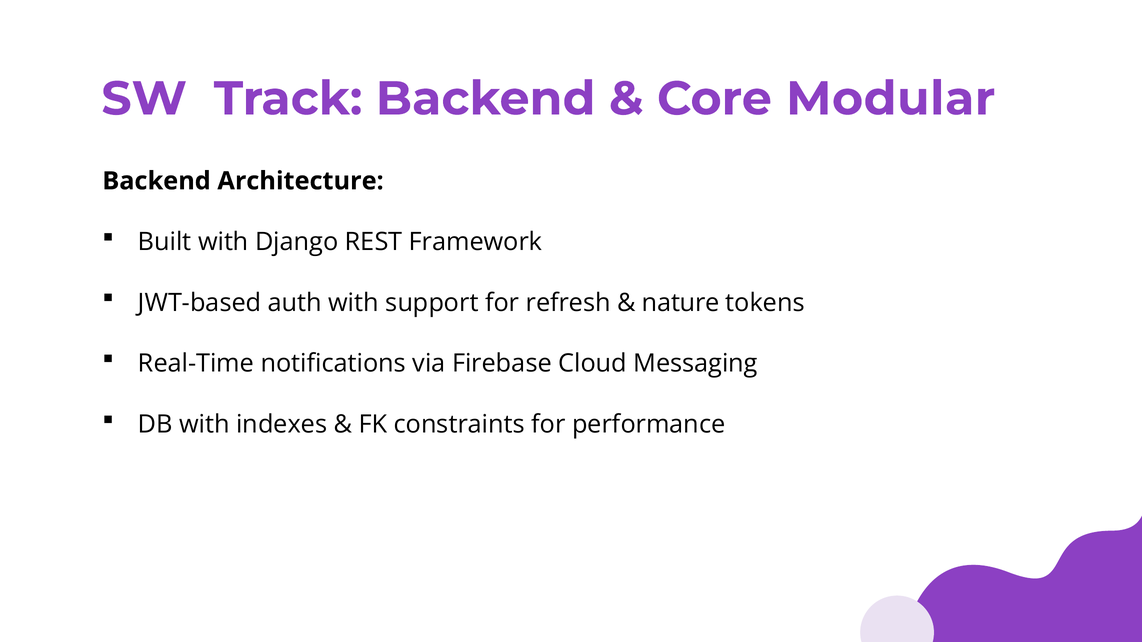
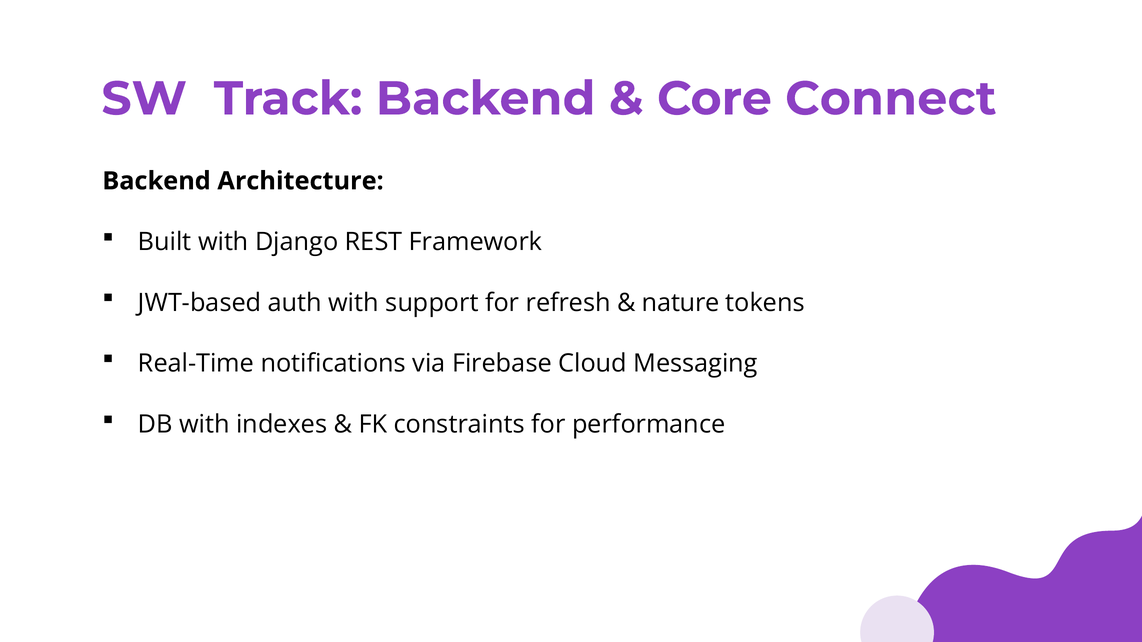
Modular: Modular -> Connect
